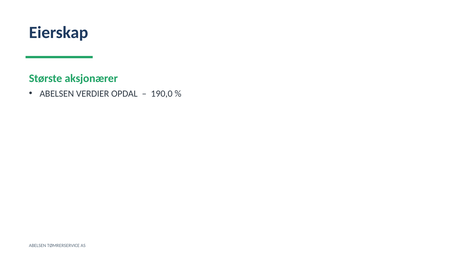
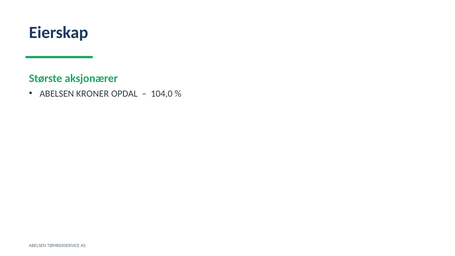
VERDIER: VERDIER -> KRONER
190,0: 190,0 -> 104,0
